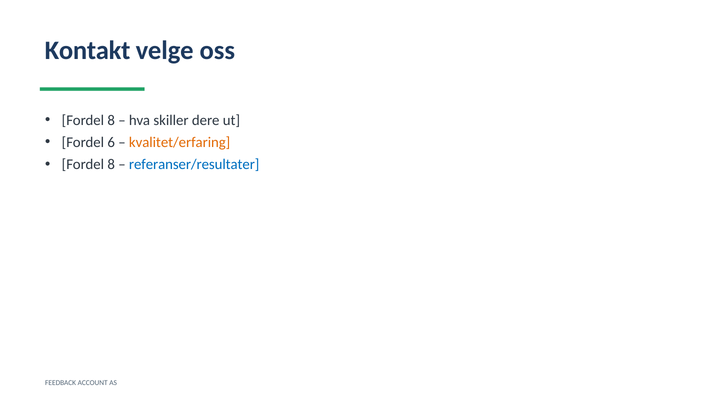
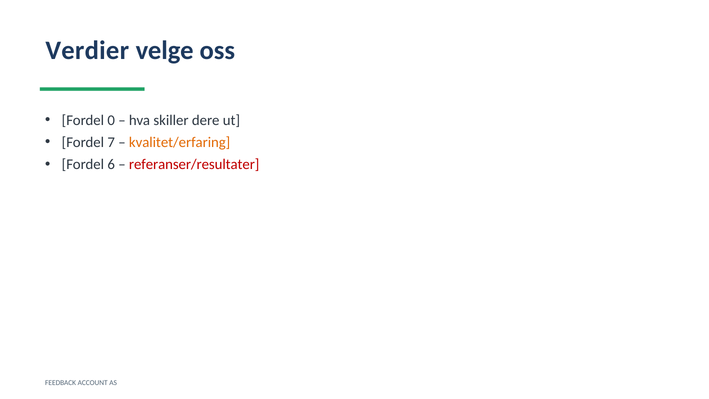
Kontakt: Kontakt -> Verdier
8 at (111, 120): 8 -> 0
6: 6 -> 7
8 at (111, 164): 8 -> 6
referanser/resultater colour: blue -> red
